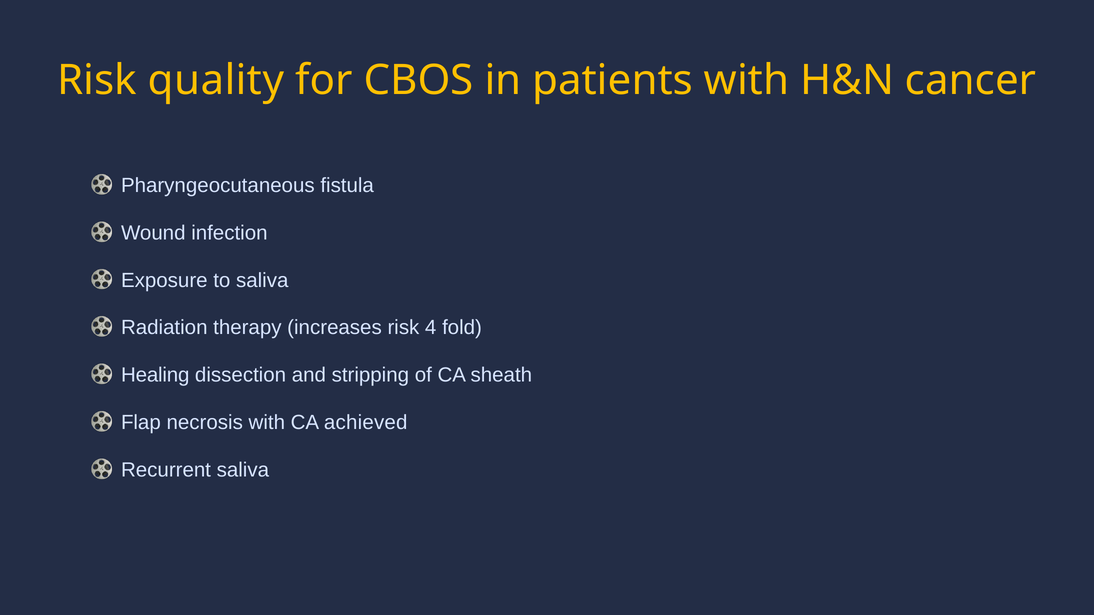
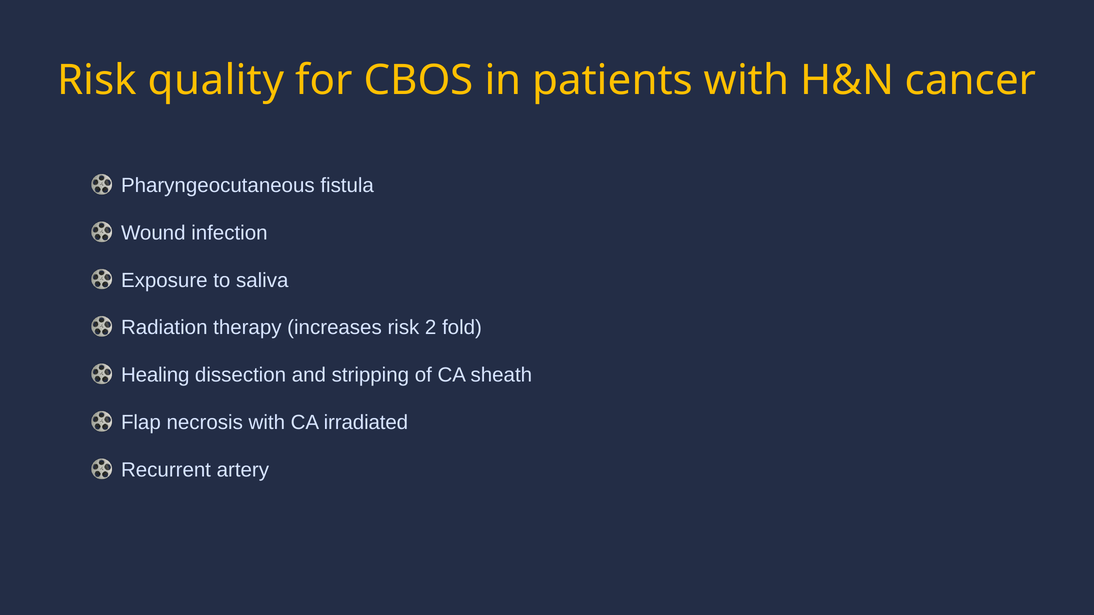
4: 4 -> 2
achieved: achieved -> irradiated
Recurrent saliva: saliva -> artery
